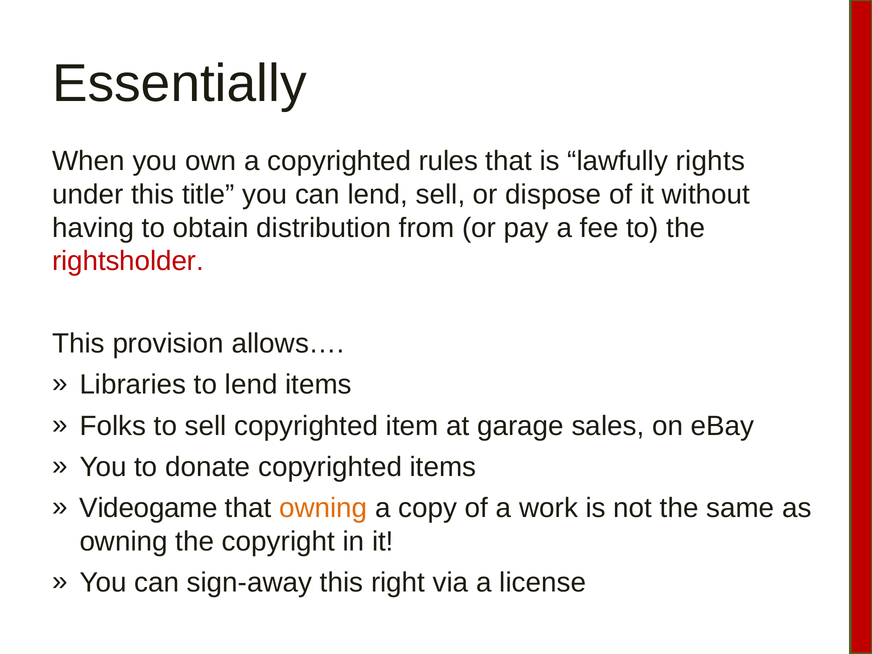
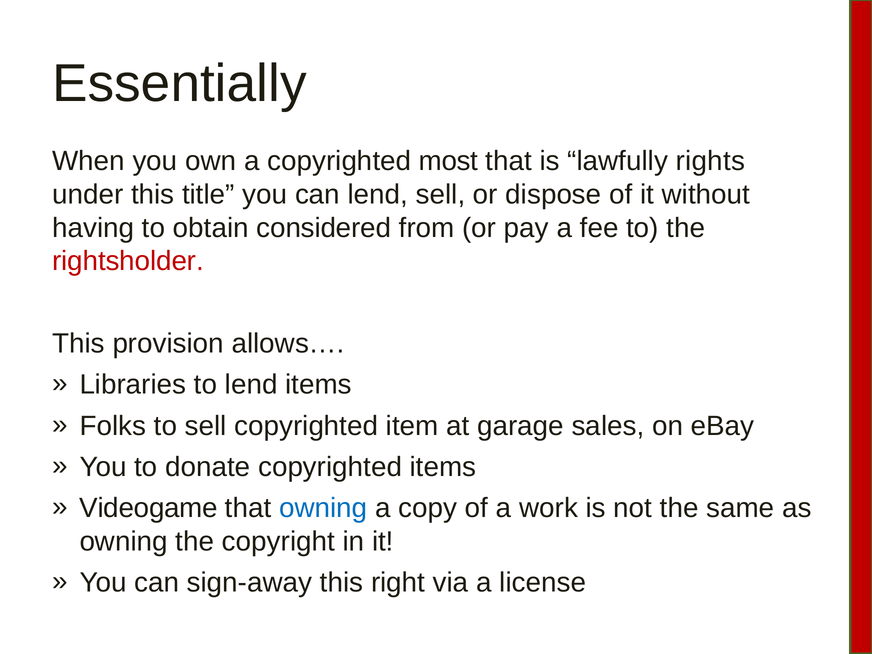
rules: rules -> most
distribution: distribution -> considered
owning at (323, 508) colour: orange -> blue
